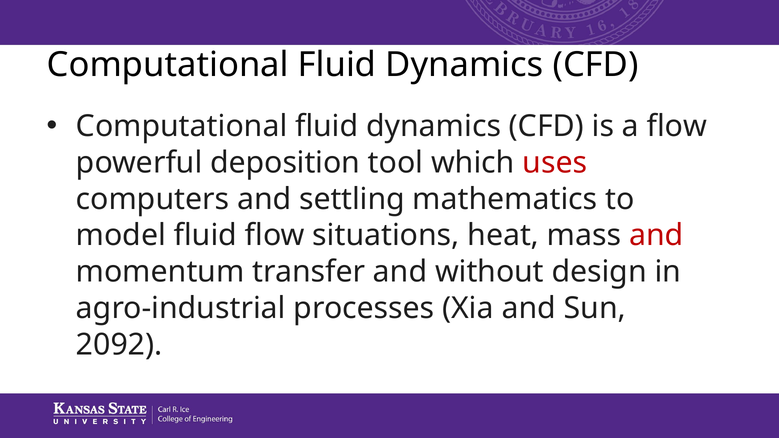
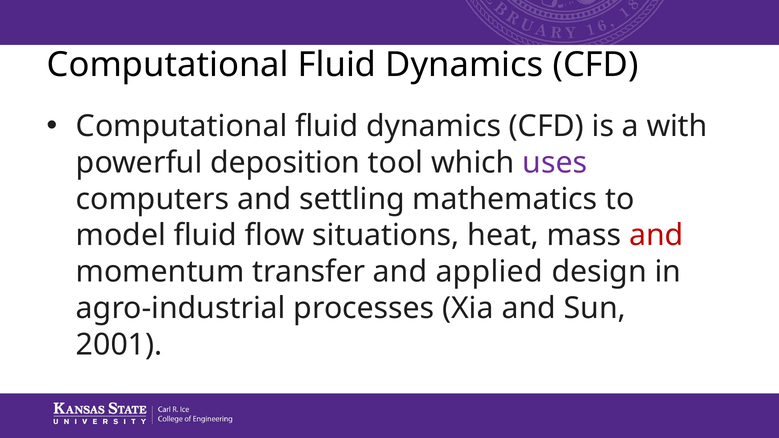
a flow: flow -> with
uses colour: red -> purple
without: without -> applied
2092: 2092 -> 2001
